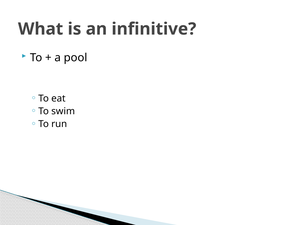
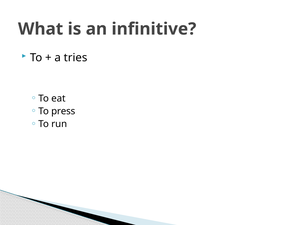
pool: pool -> tries
swim: swim -> press
